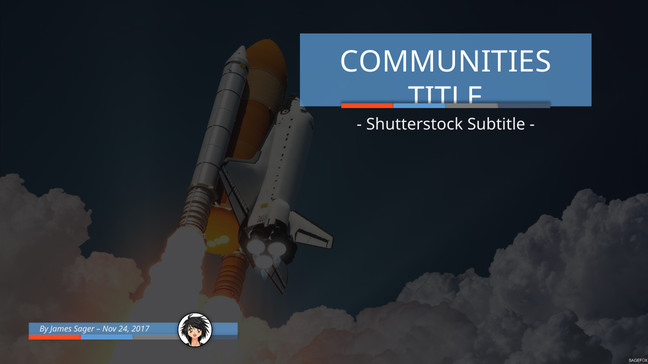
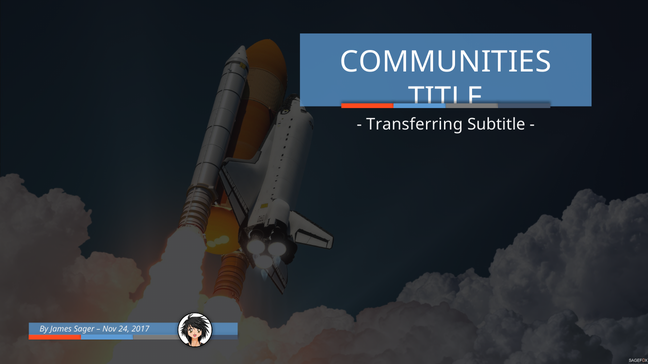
Shutterstock: Shutterstock -> Transferring
